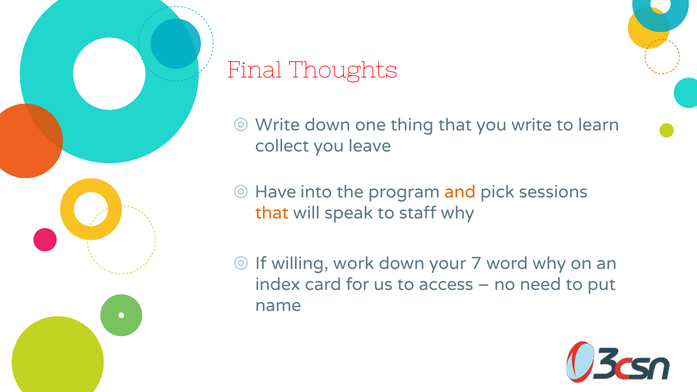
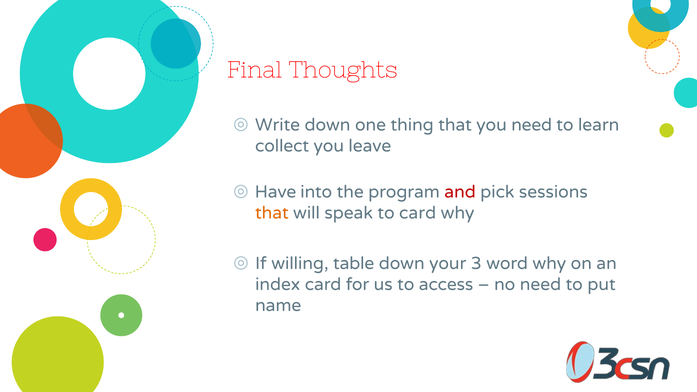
you write: write -> need
and colour: orange -> red
to staff: staff -> card
work: work -> table
7: 7 -> 3
